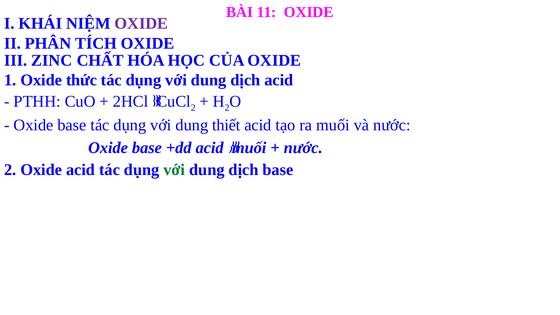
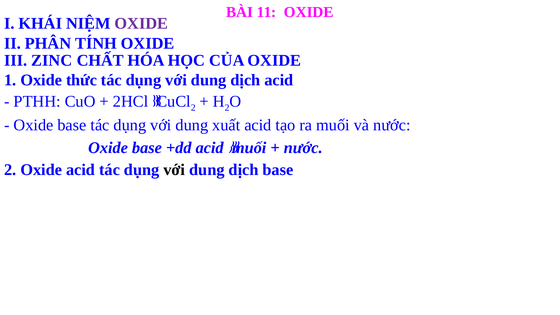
TÍCH: TÍCH -> TÍNH
thiết: thiết -> xuất
với at (174, 170) colour: green -> black
